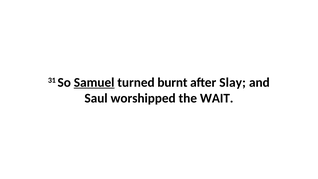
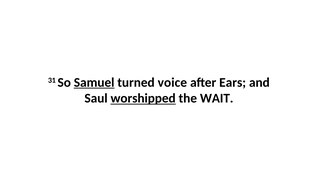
burnt: burnt -> voice
Slay: Slay -> Ears
worshipped underline: none -> present
